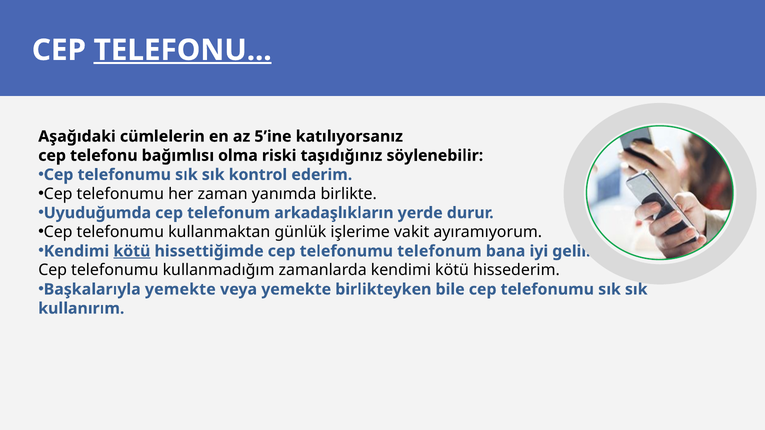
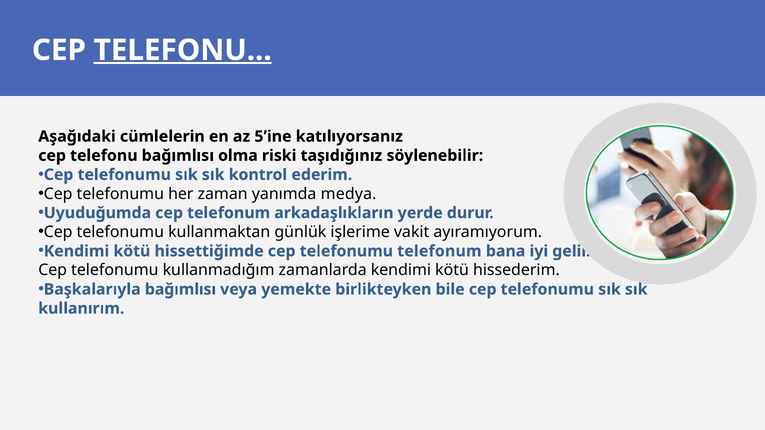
birlikte: birlikte -> medya
kötü at (132, 251) underline: present -> none
Başkalarıyla yemekte: yemekte -> bağımlısı
